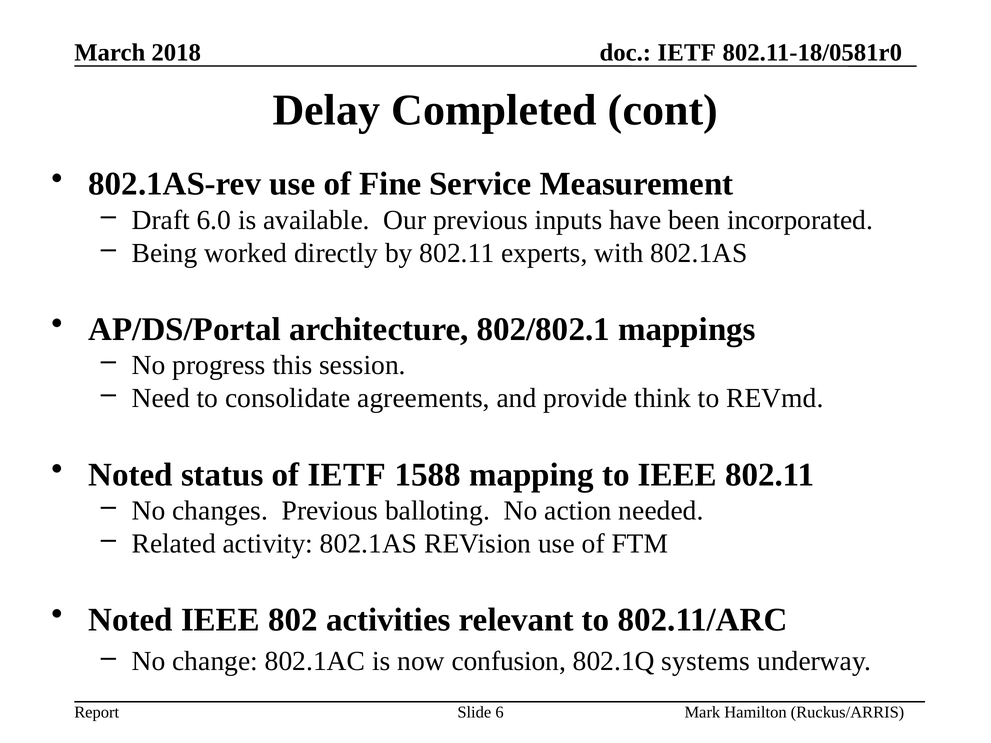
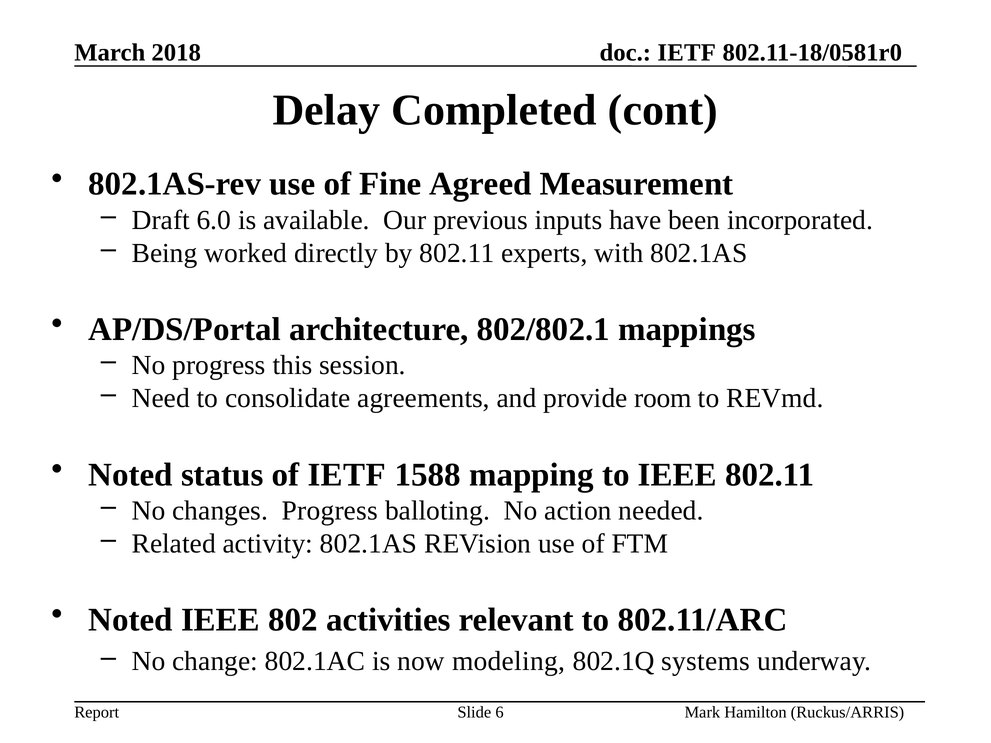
Service: Service -> Agreed
think: think -> room
changes Previous: Previous -> Progress
confusion: confusion -> modeling
